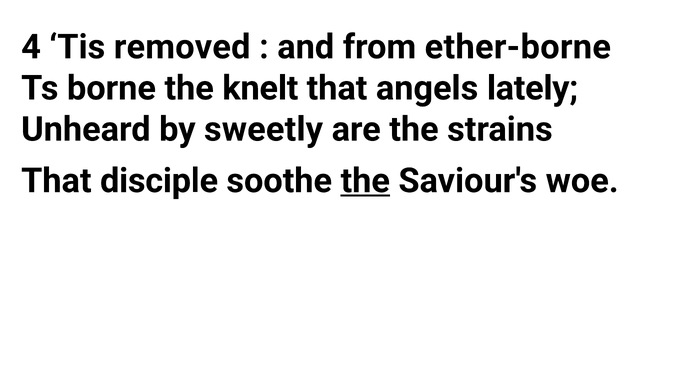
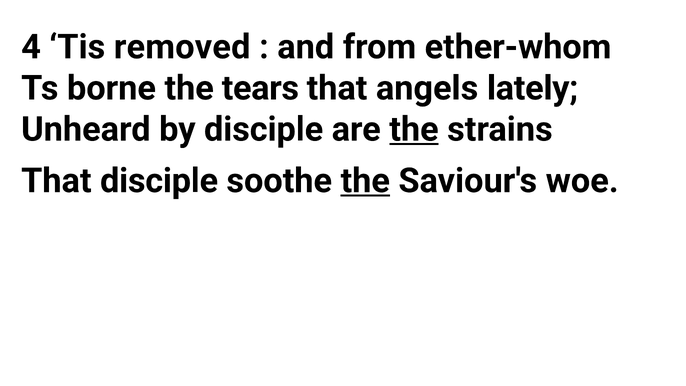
ether-borne: ether-borne -> ether-whom
knelt: knelt -> tears
by sweetly: sweetly -> disciple
the at (414, 129) underline: none -> present
